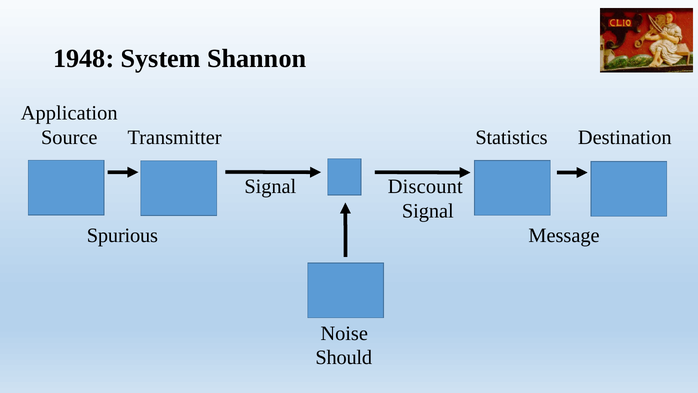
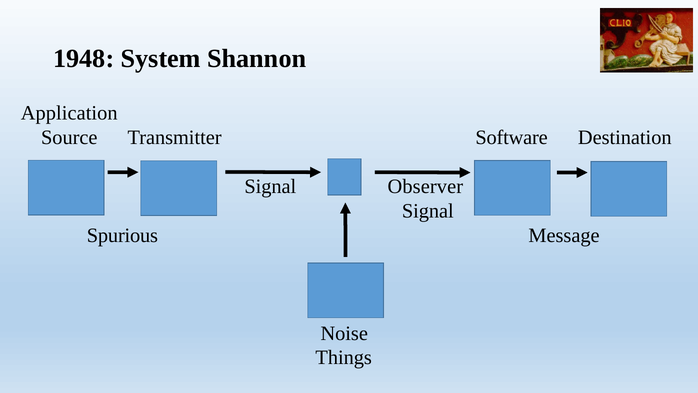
Statistics: Statistics -> Software
Discount: Discount -> Observer
Should: Should -> Things
